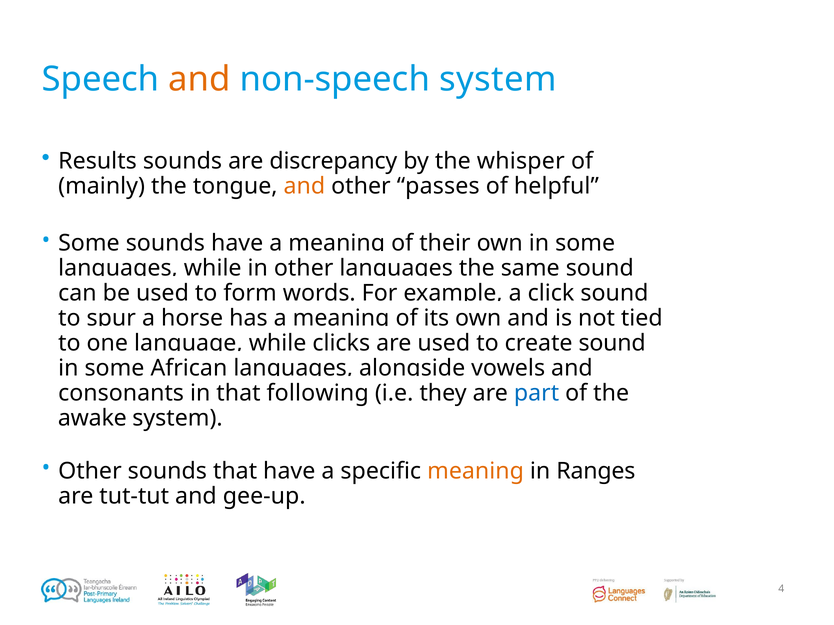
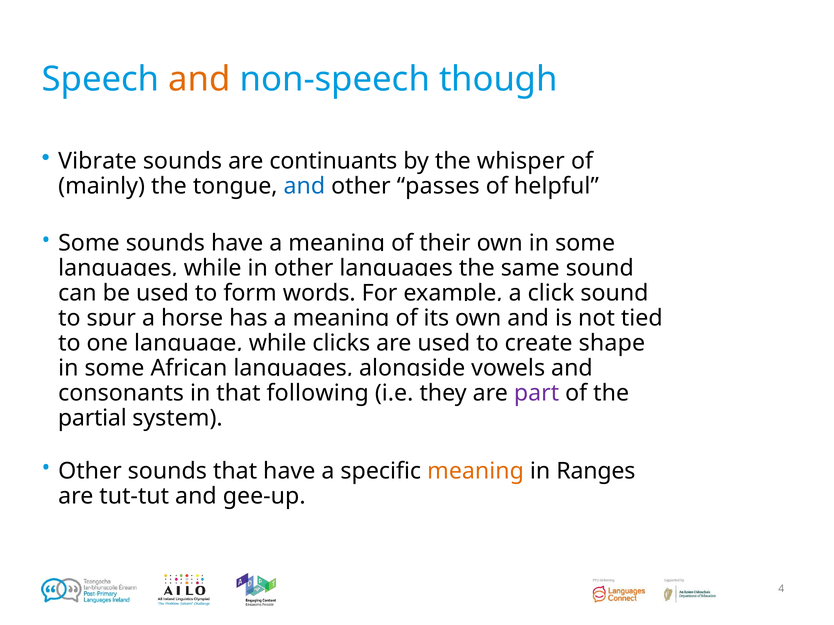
non-speech system: system -> though
Results: Results -> Vibrate
discrepancy: discrepancy -> continuants
and at (304, 187) colour: orange -> blue
sound at (612, 344): sound -> shape
part colour: blue -> purple
awake: awake -> partial
